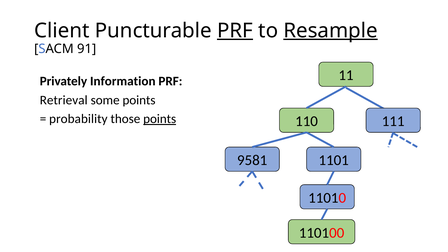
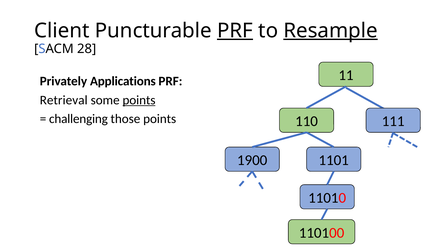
91: 91 -> 28
Information: Information -> Applications
points at (139, 100) underline: none -> present
probability: probability -> challenging
points at (160, 119) underline: present -> none
9581: 9581 -> 1900
